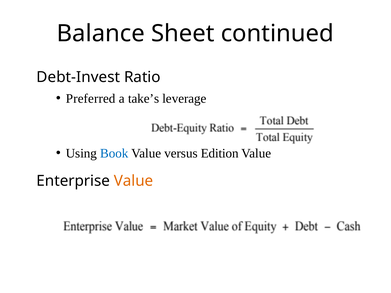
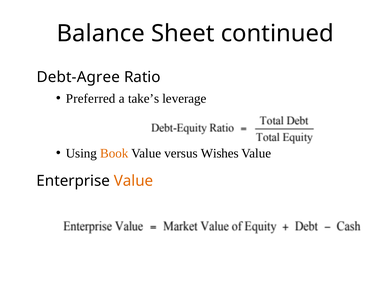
Debt-Invest: Debt-Invest -> Debt-Agree
Book colour: blue -> orange
Edition: Edition -> Wishes
